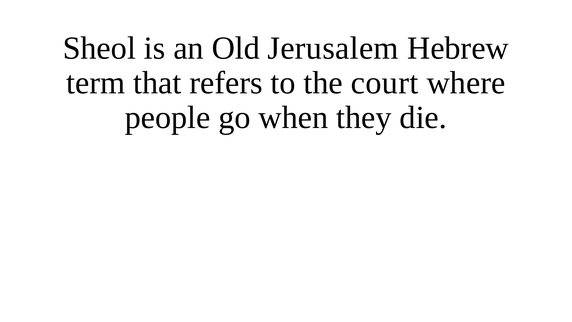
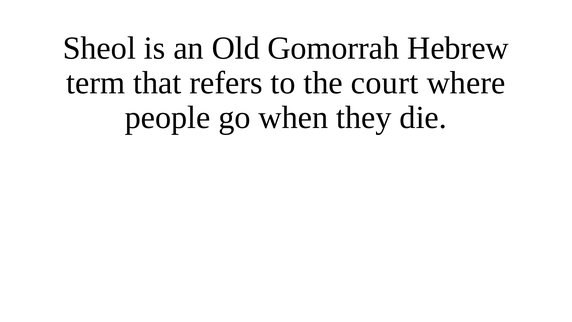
Jerusalem: Jerusalem -> Gomorrah
